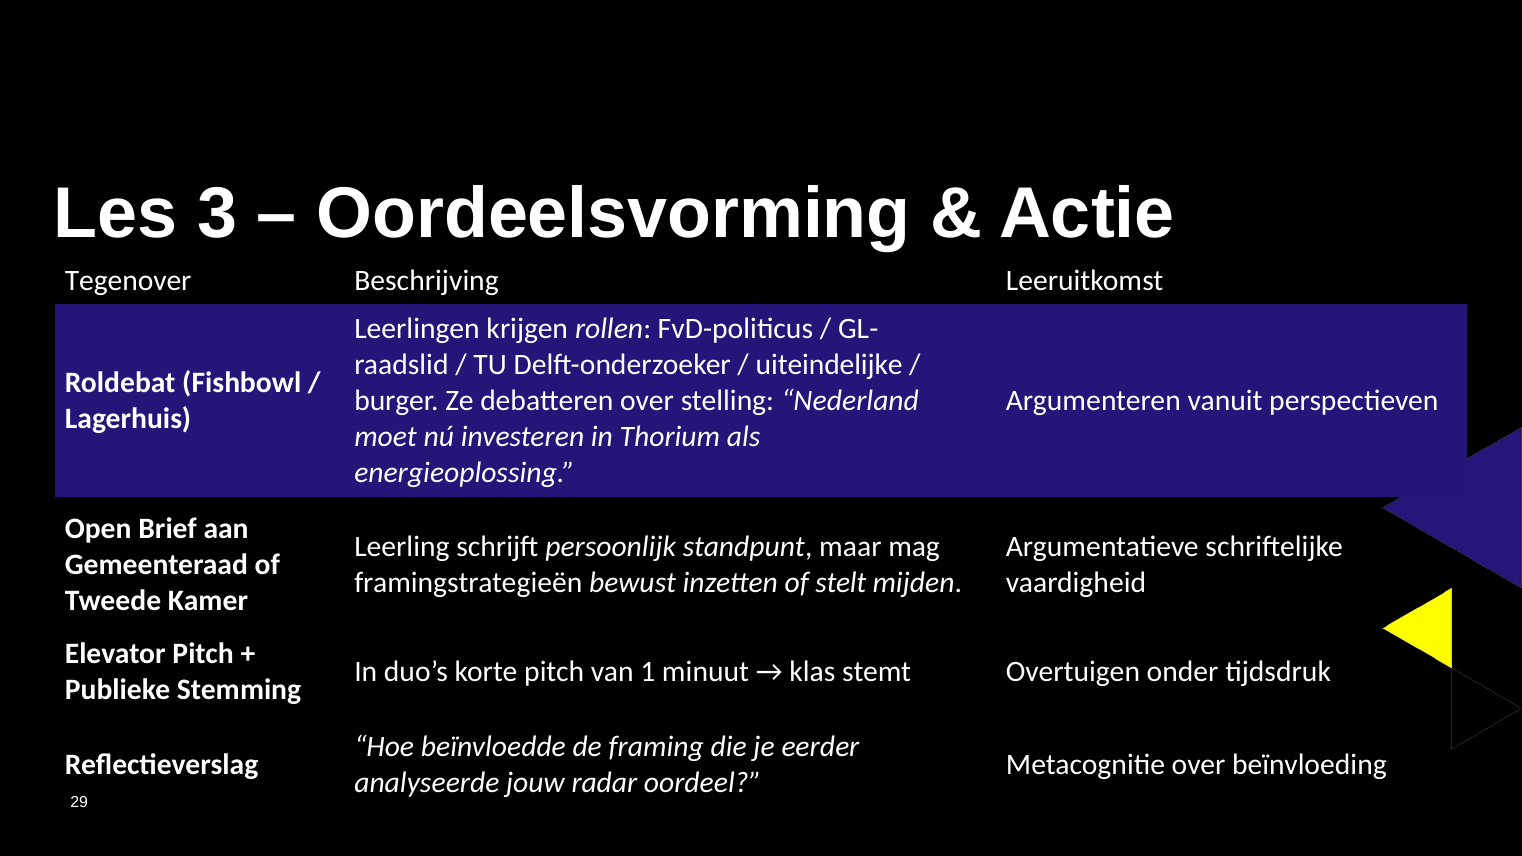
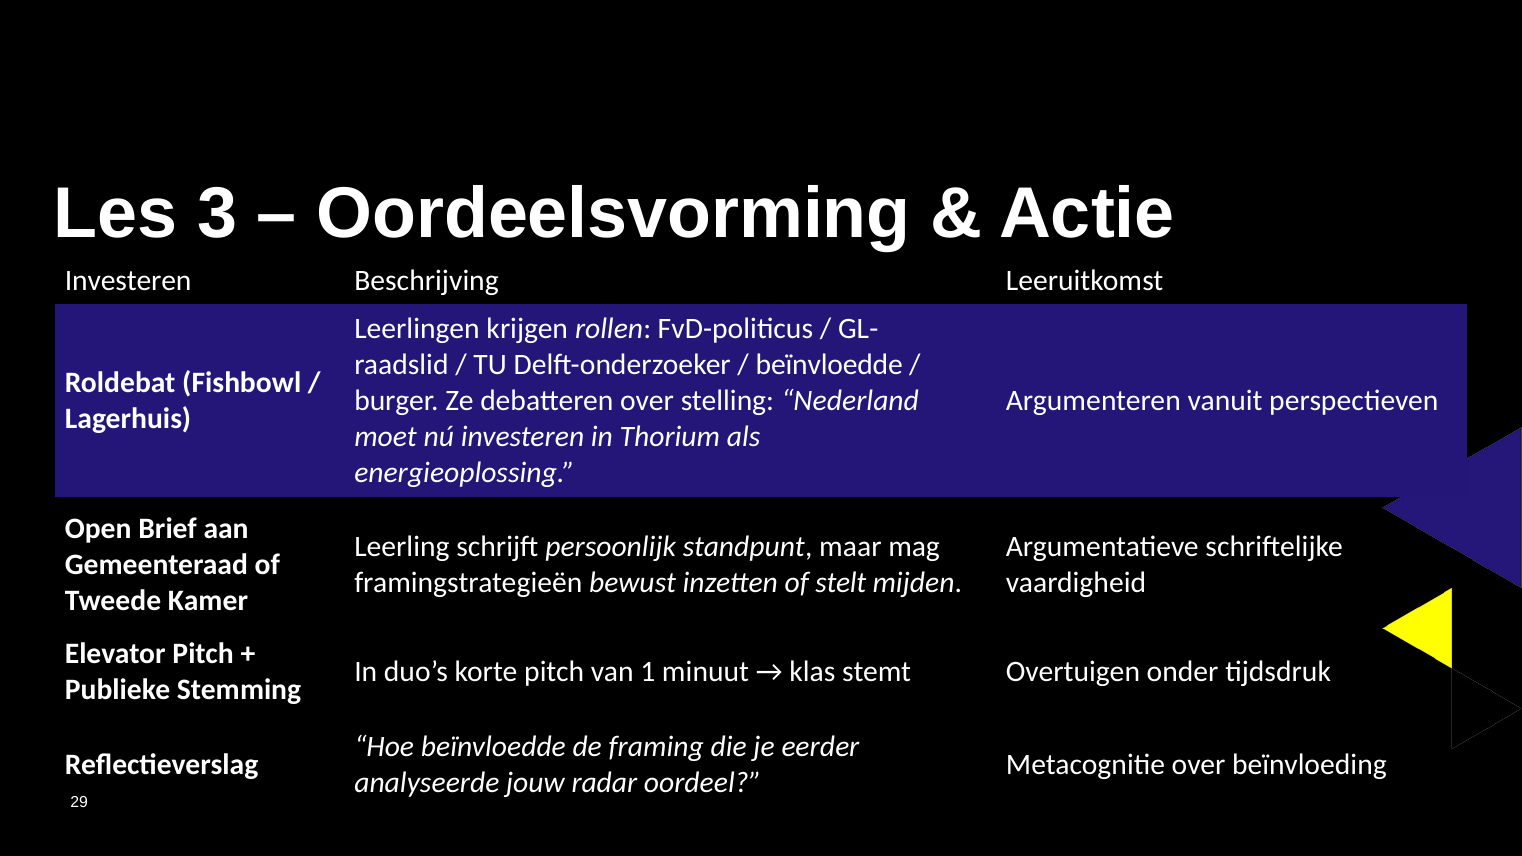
Tegenover at (128, 281): Tegenover -> Investeren
uiteindelijke at (829, 365): uiteindelijke -> beïnvloedde
